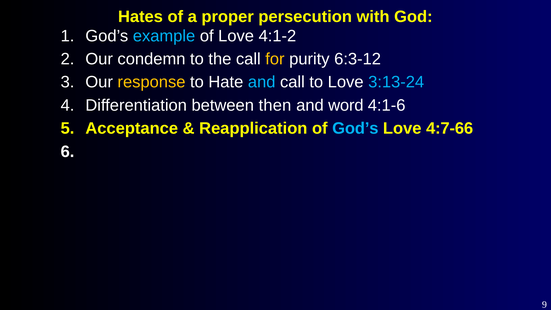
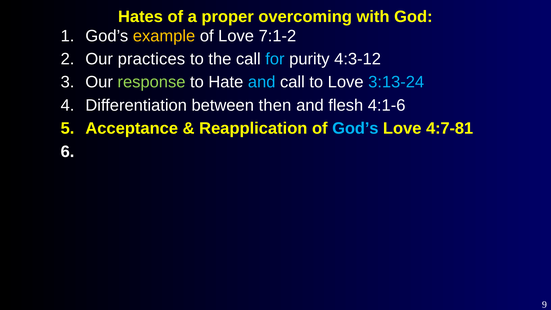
persecution: persecution -> overcoming
example colour: light blue -> yellow
4:1-2: 4:1-2 -> 7:1-2
condemn: condemn -> practices
for colour: yellow -> light blue
6:3-12: 6:3-12 -> 4:3-12
response colour: yellow -> light green
word: word -> flesh
4:7-66: 4:7-66 -> 4:7-81
